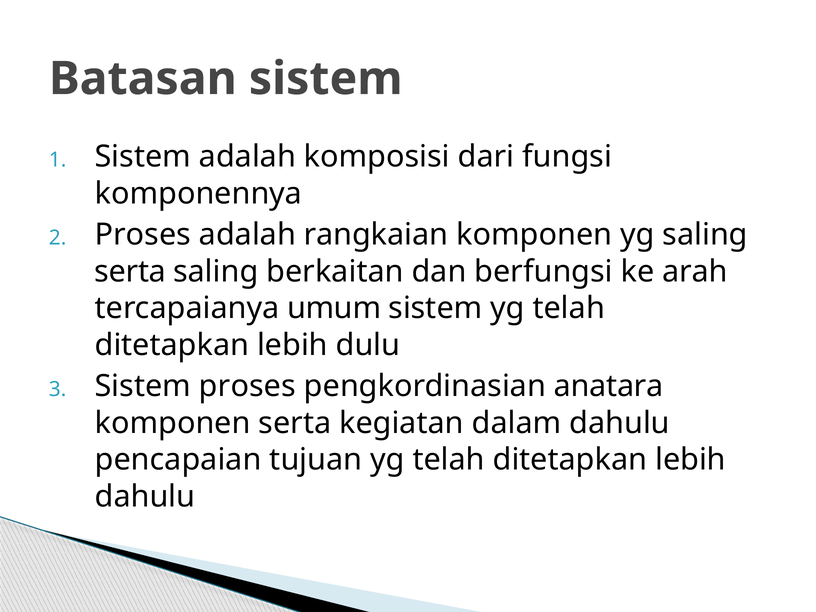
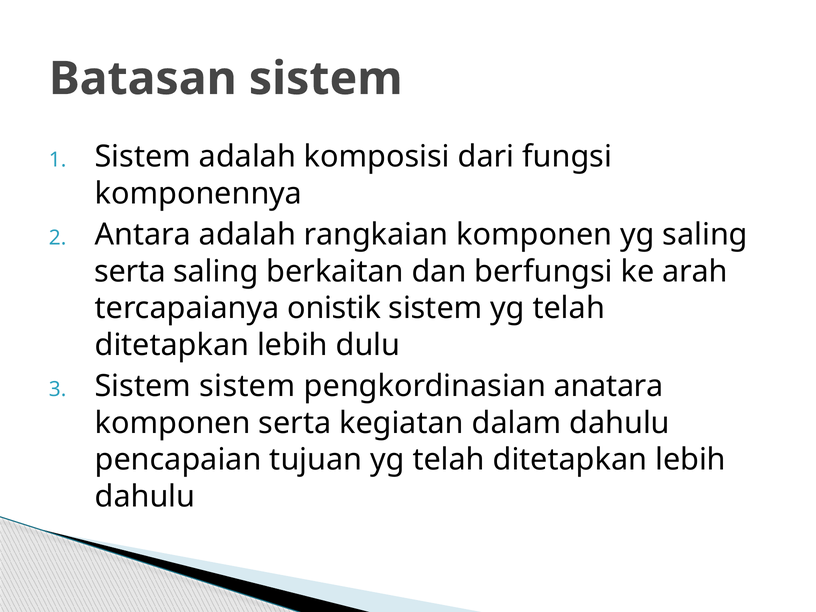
Proses at (143, 235): Proses -> Antara
umum: umum -> onistik
Sistem proses: proses -> sistem
